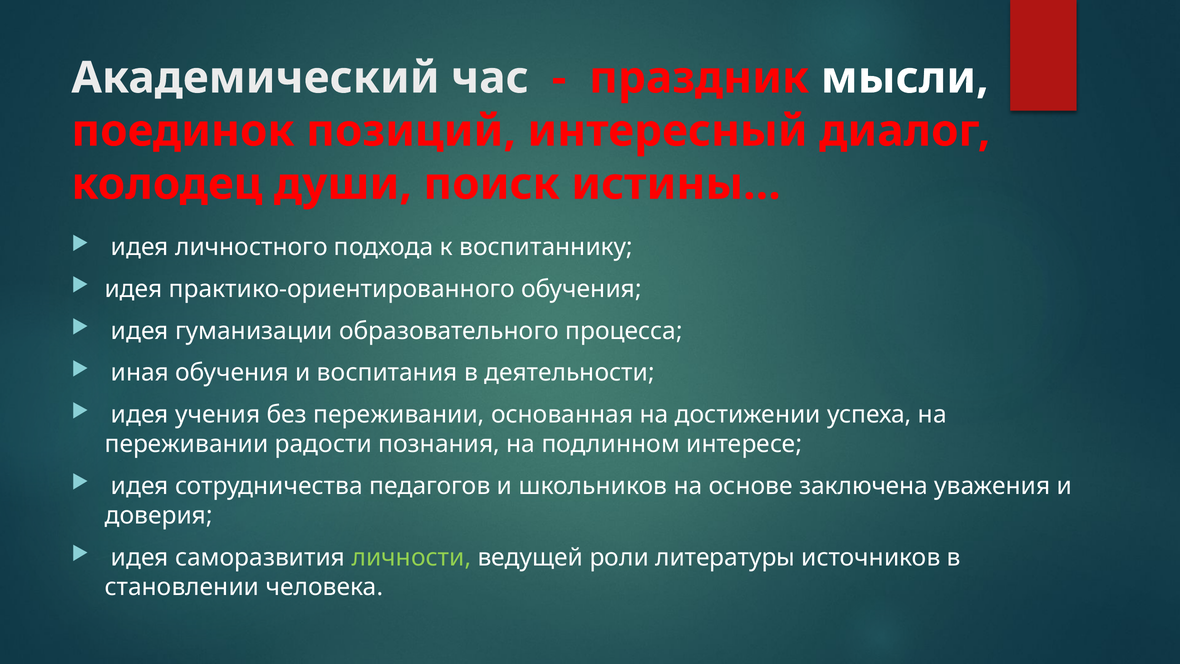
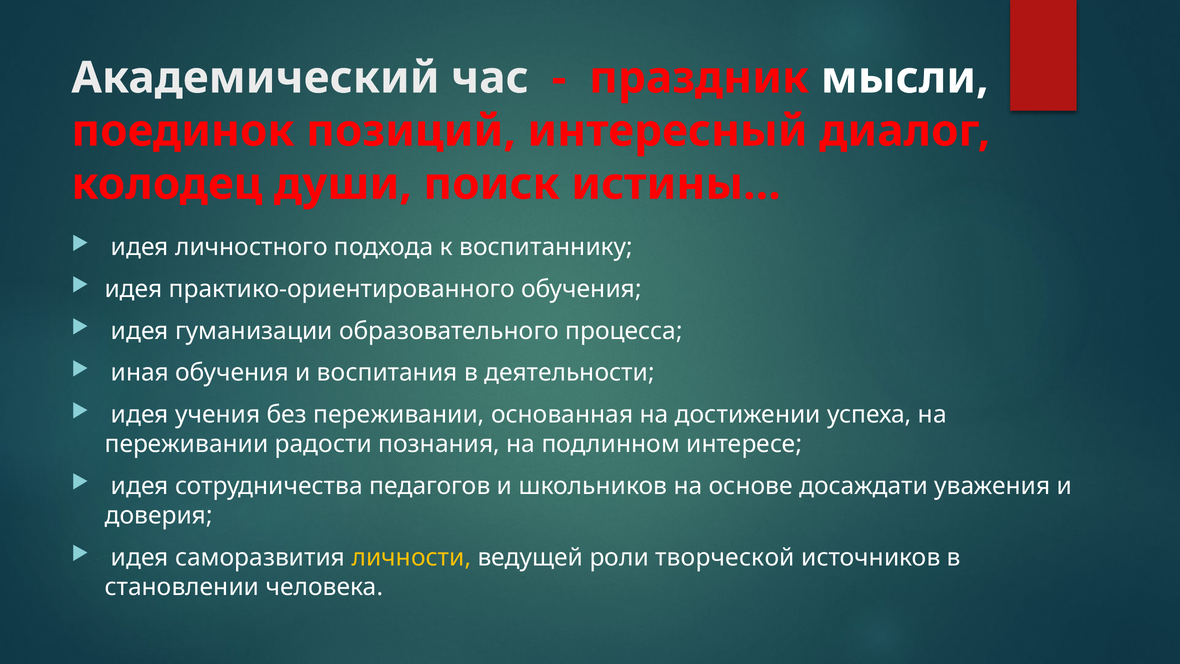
заключена: заключена -> досаждати
личности colour: light green -> yellow
литературы: литературы -> творческой
